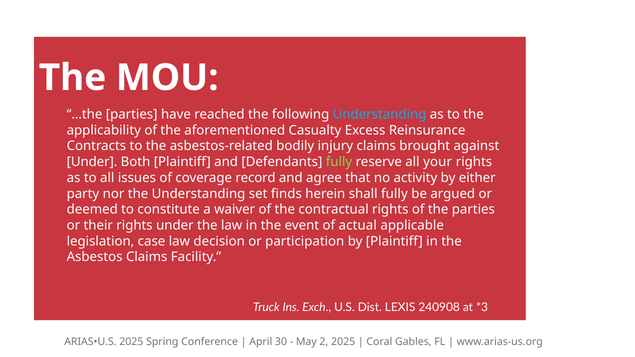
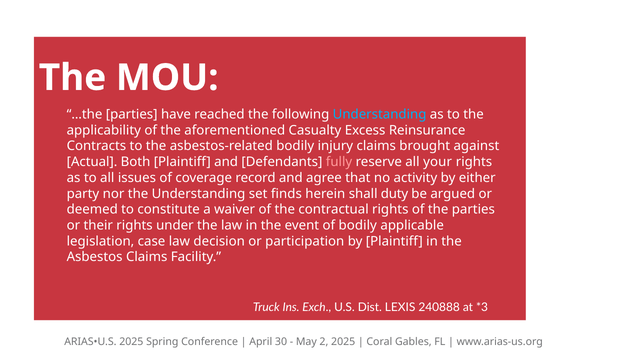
Under at (92, 162): Under -> Actual
fully at (339, 162) colour: light green -> pink
shall fully: fully -> duty
of actual: actual -> bodily
240908: 240908 -> 240888
